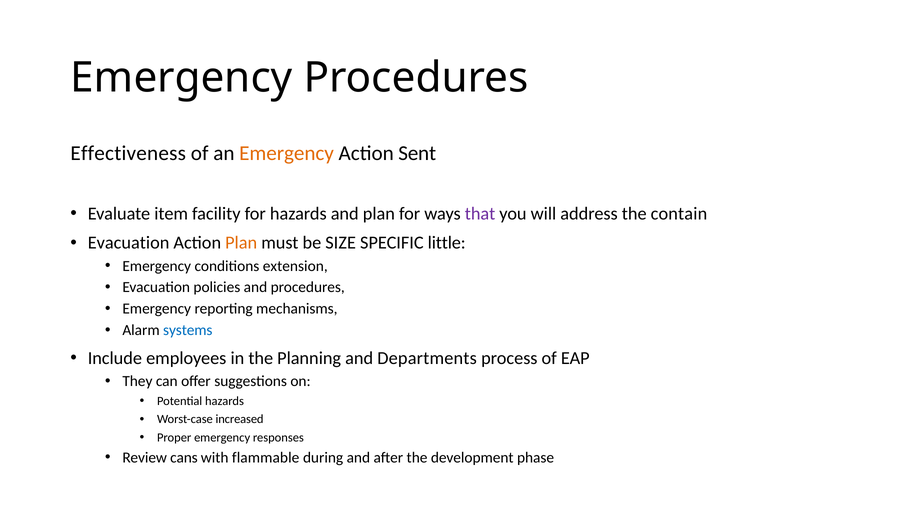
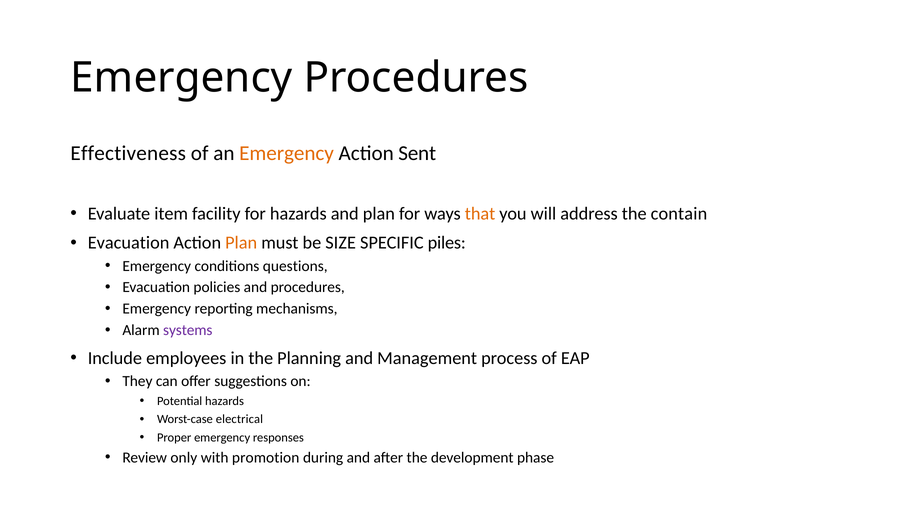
that colour: purple -> orange
little: little -> piles
extension: extension -> questions
systems colour: blue -> purple
Departments: Departments -> Management
increased: increased -> electrical
cans: cans -> only
flammable: flammable -> promotion
